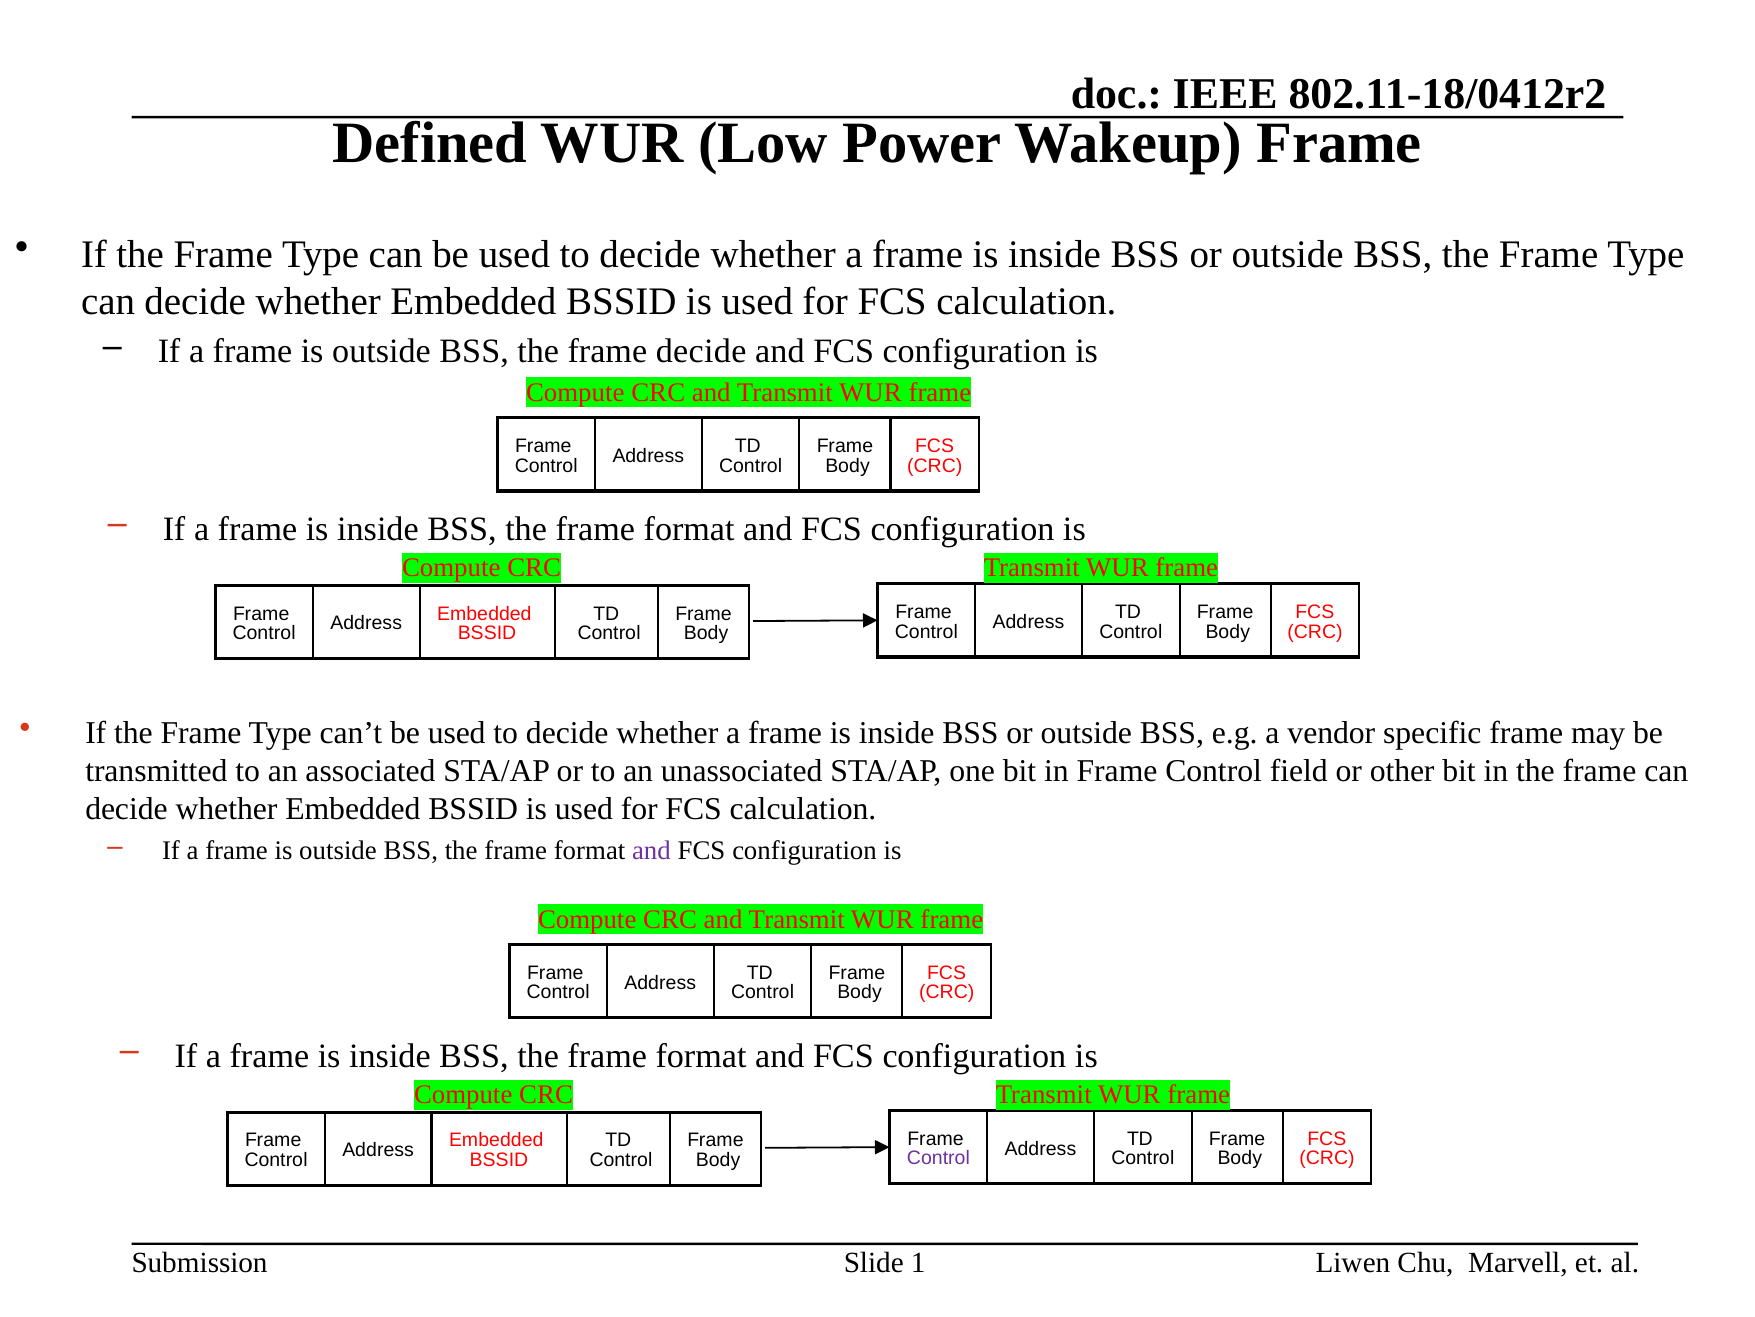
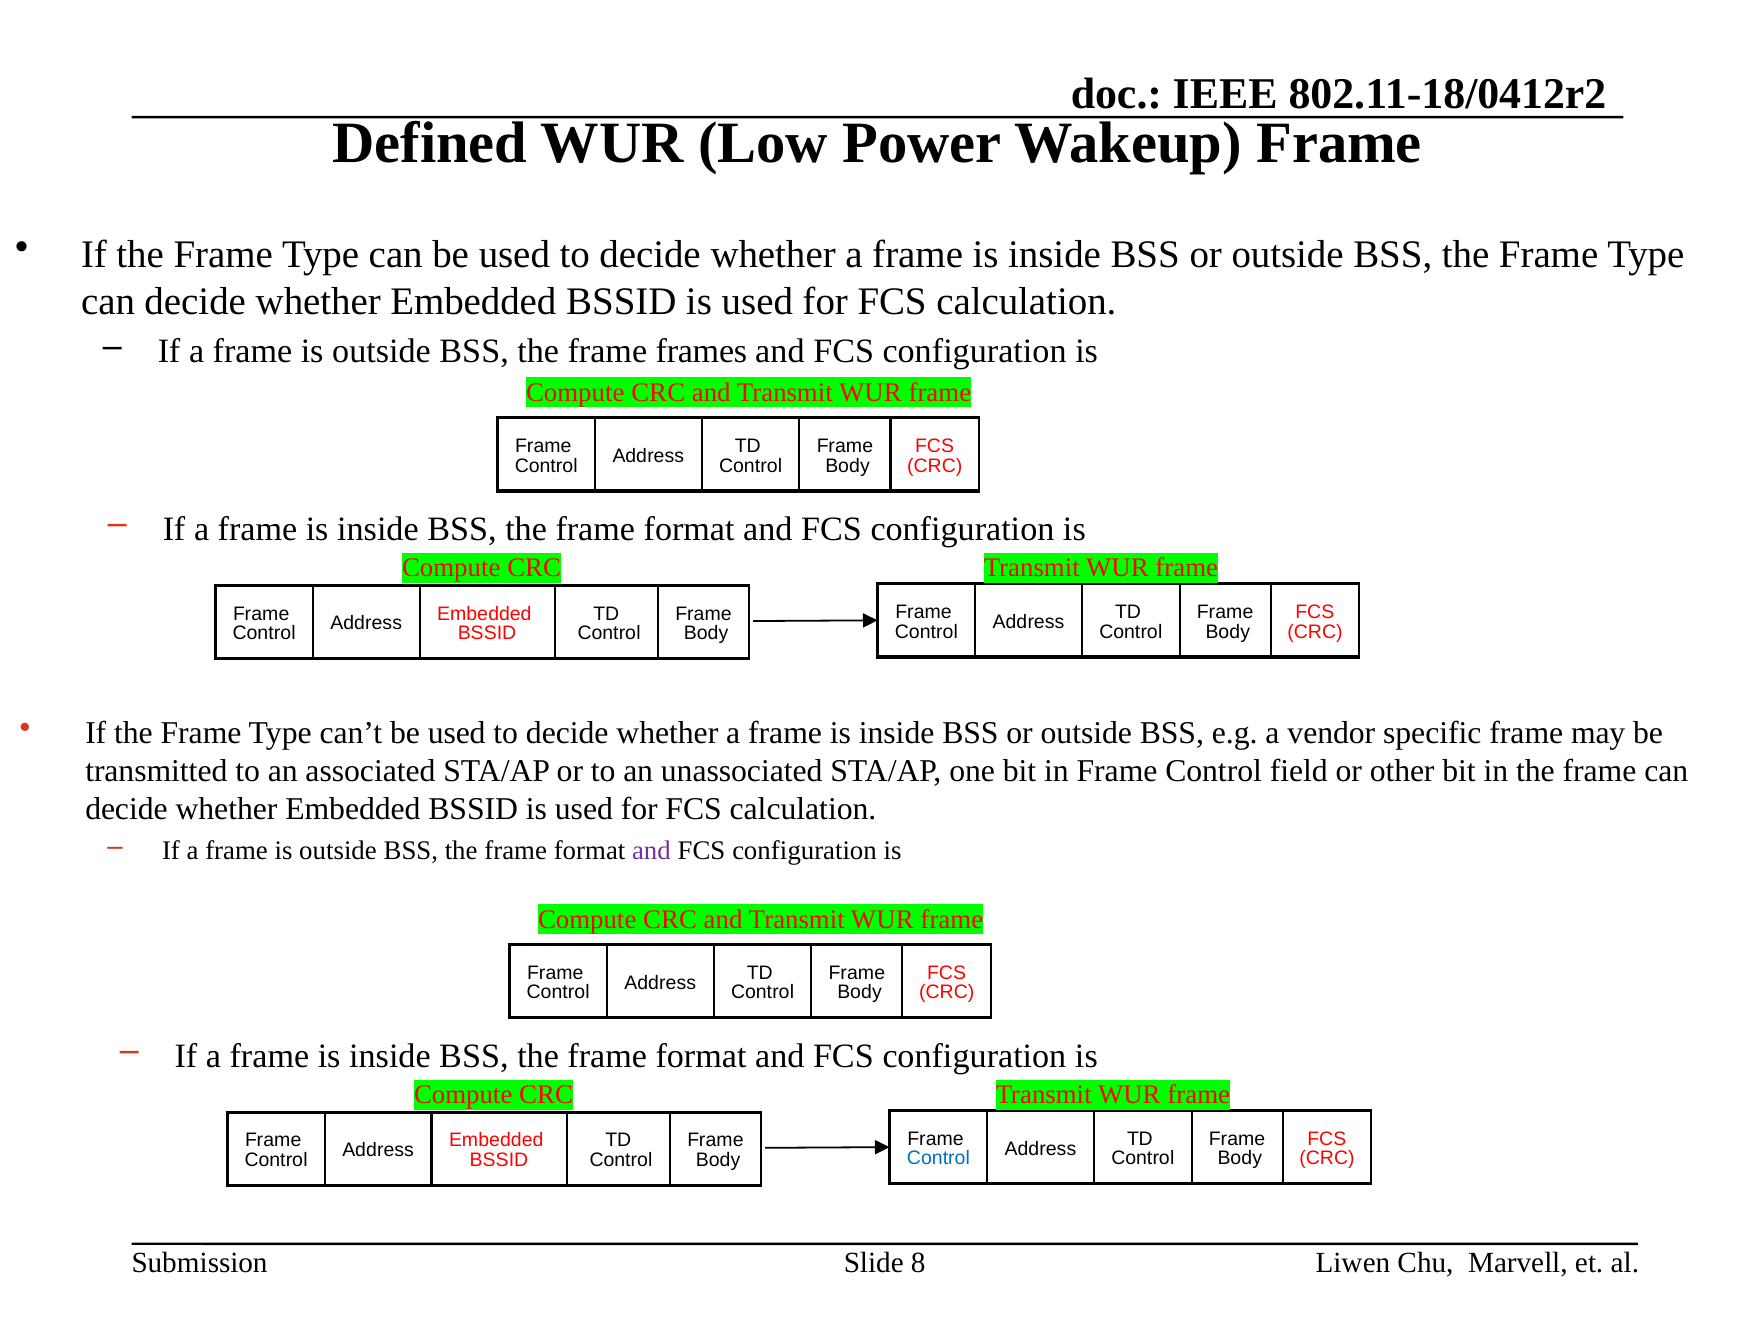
frame decide: decide -> frames
Control at (938, 1158) colour: purple -> blue
1: 1 -> 8
